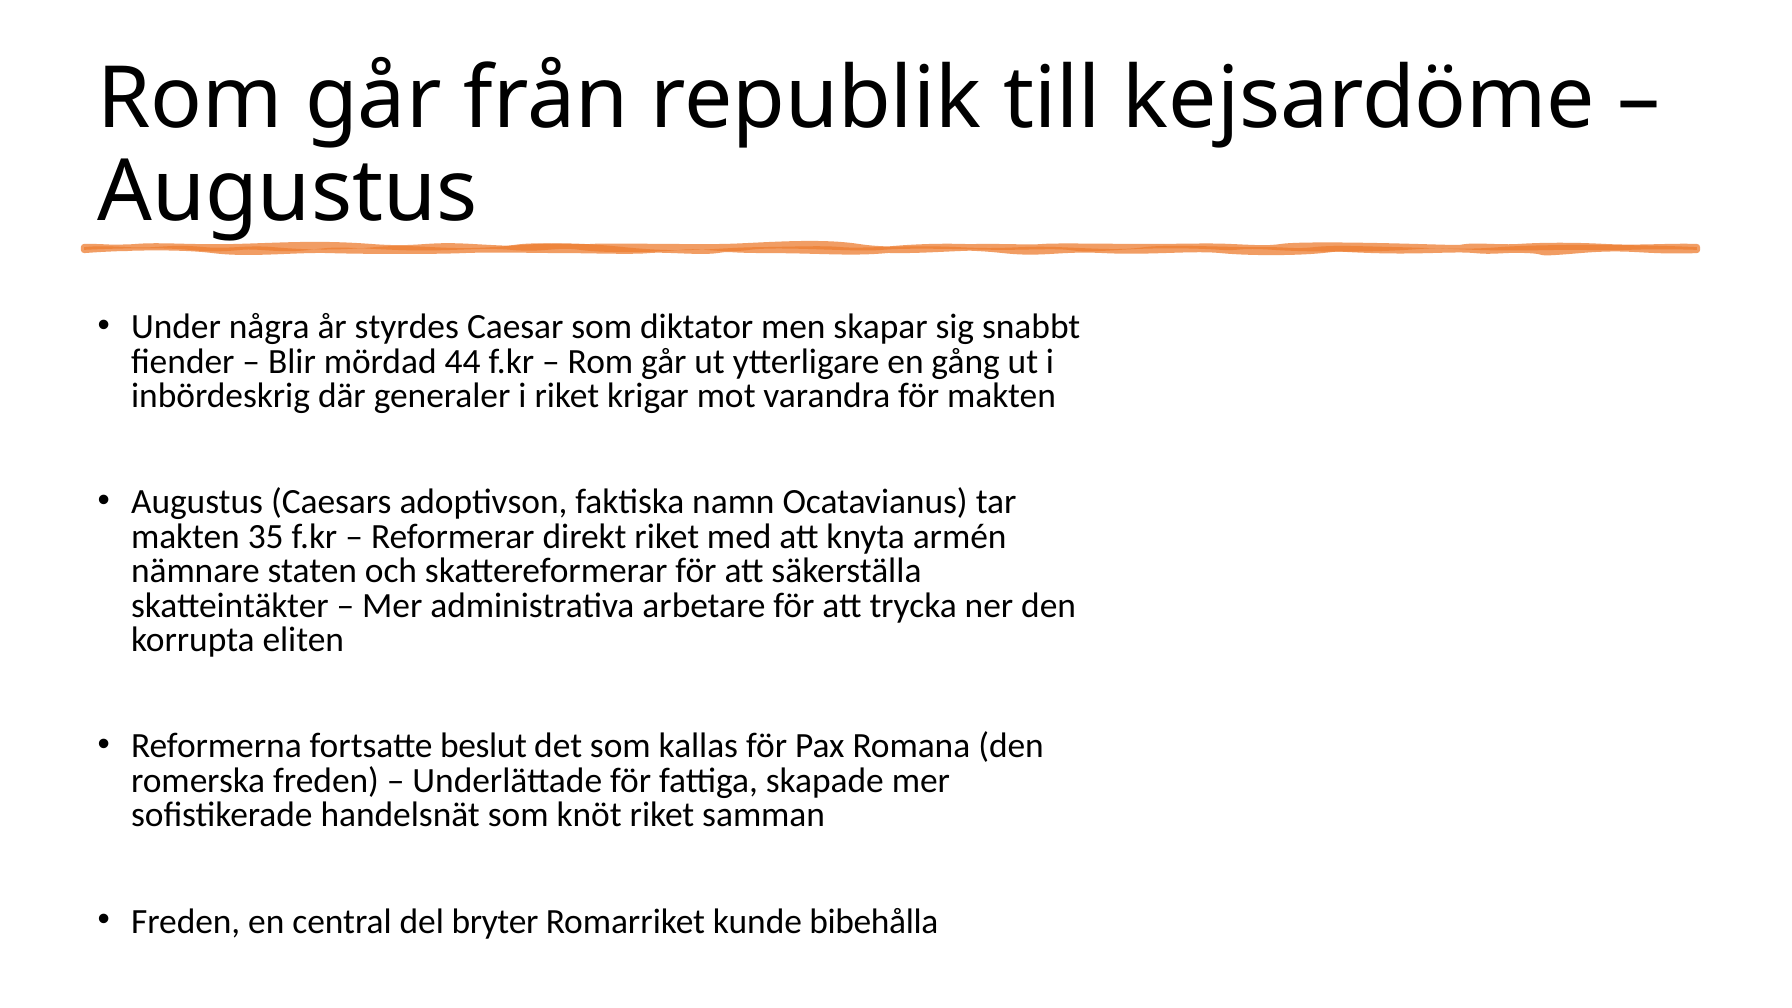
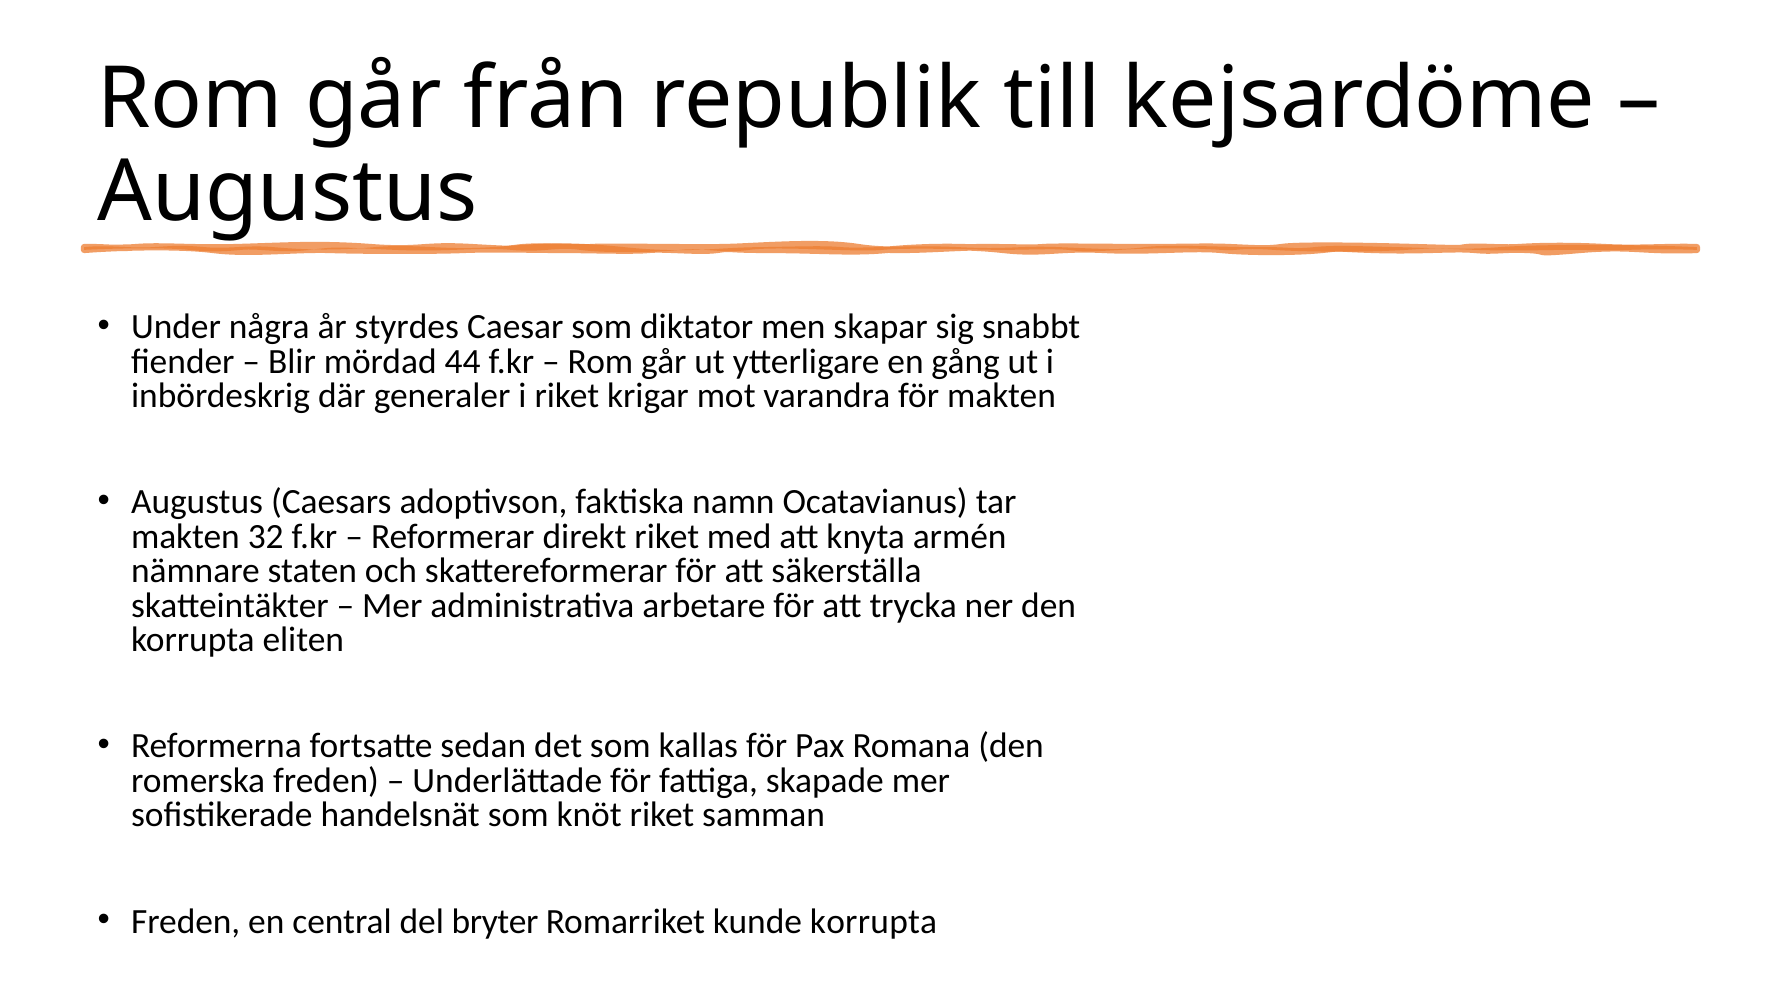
35: 35 -> 32
beslut: beslut -> sedan
kunde bibehålla: bibehålla -> korrupta
